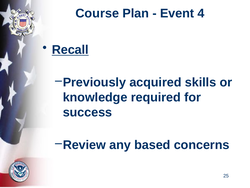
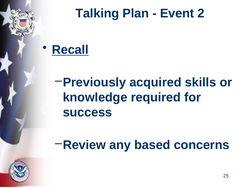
Course: Course -> Talking
4: 4 -> 2
